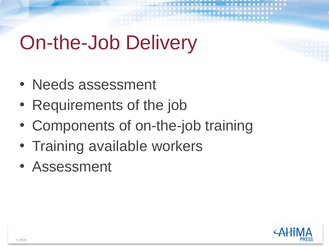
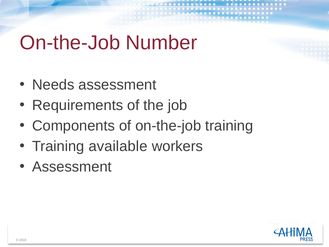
Delivery: Delivery -> Number
